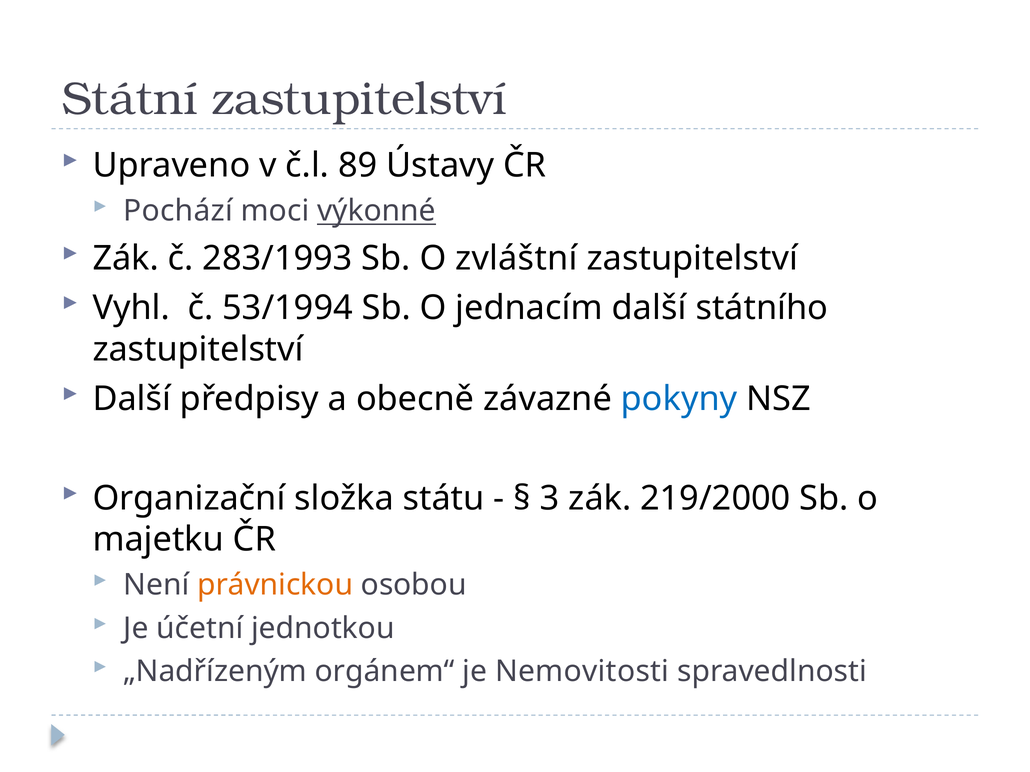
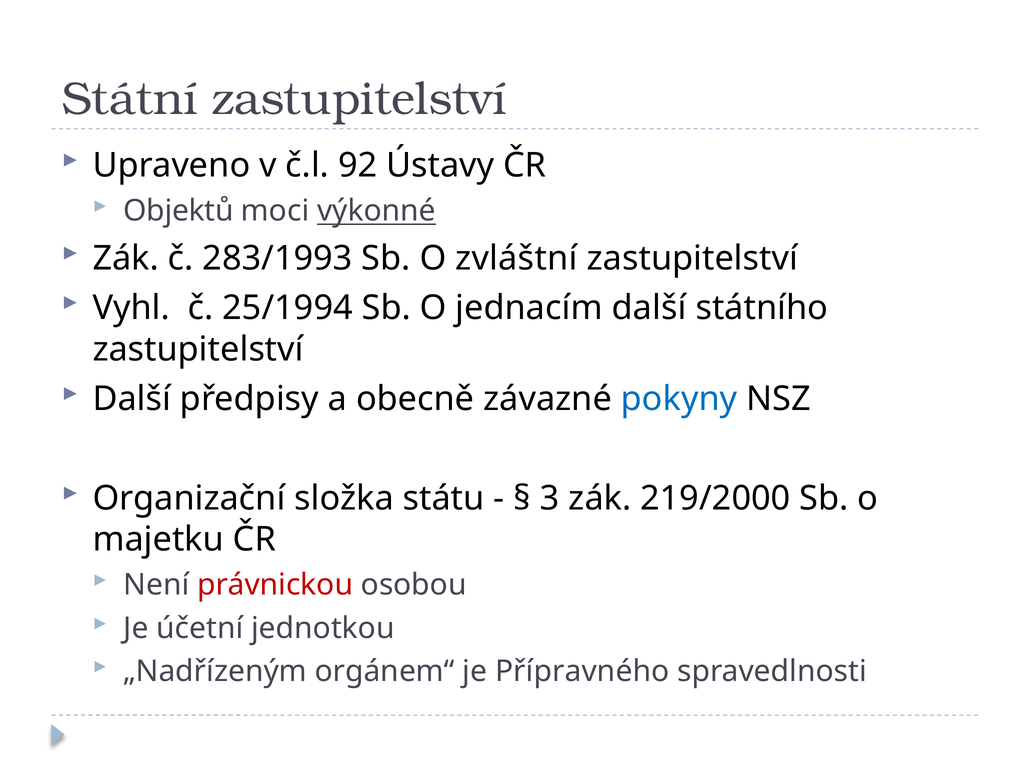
89: 89 -> 92
Pochází: Pochází -> Objektů
53/1994: 53/1994 -> 25/1994
právnickou colour: orange -> red
Nemovitosti: Nemovitosti -> Přípravného
